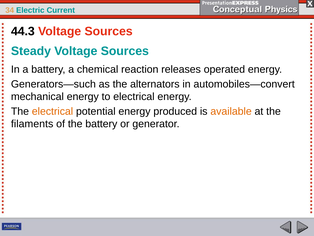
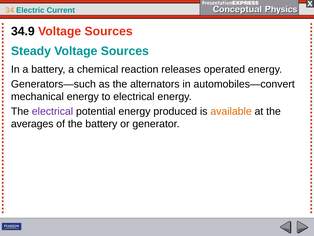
44.3: 44.3 -> 34.9
electrical at (52, 111) colour: orange -> purple
filaments: filaments -> averages
